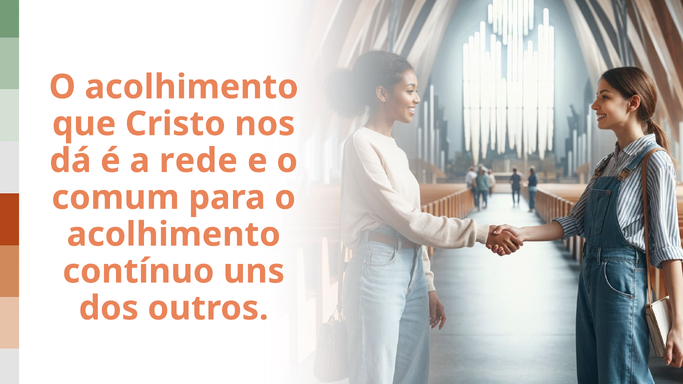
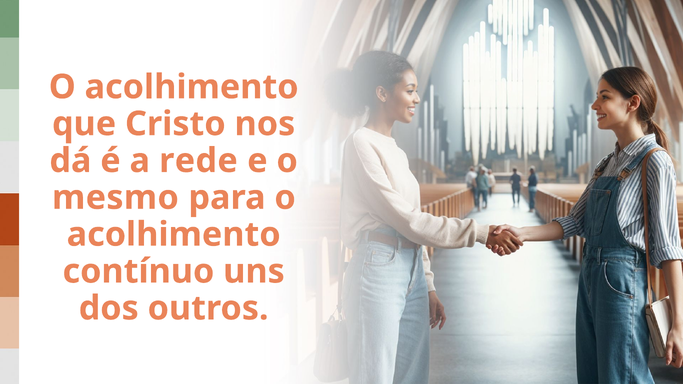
comum: comum -> mesmo
